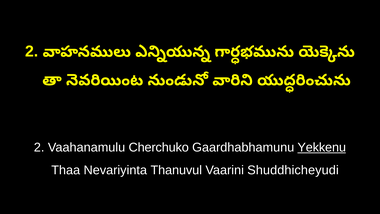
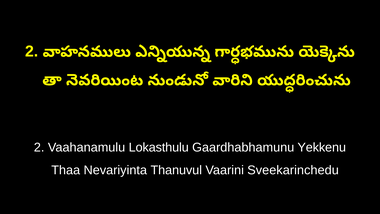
Cherchuko: Cherchuko -> Lokasthulu
Yekkenu underline: present -> none
Shuddhicheyudi: Shuddhicheyudi -> Sveekarinchedu
